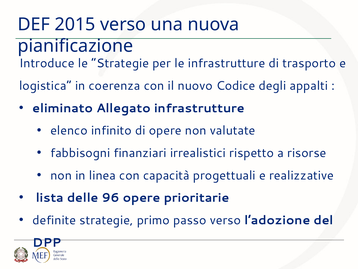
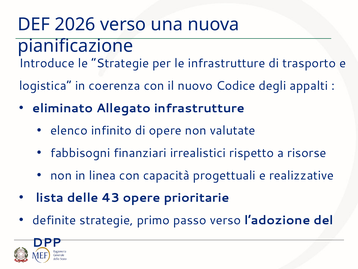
2015: 2015 -> 2026
96: 96 -> 43
